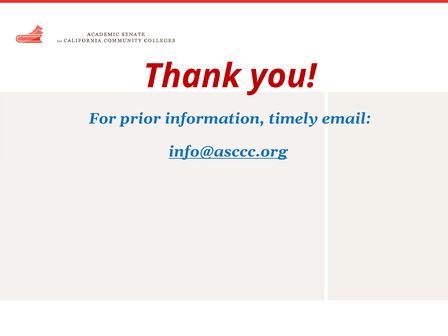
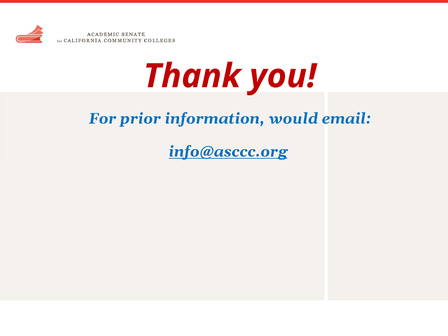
timely: timely -> would
